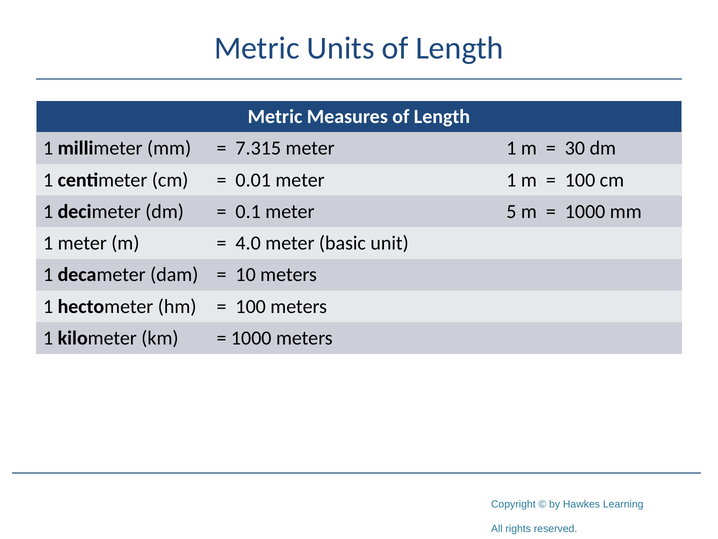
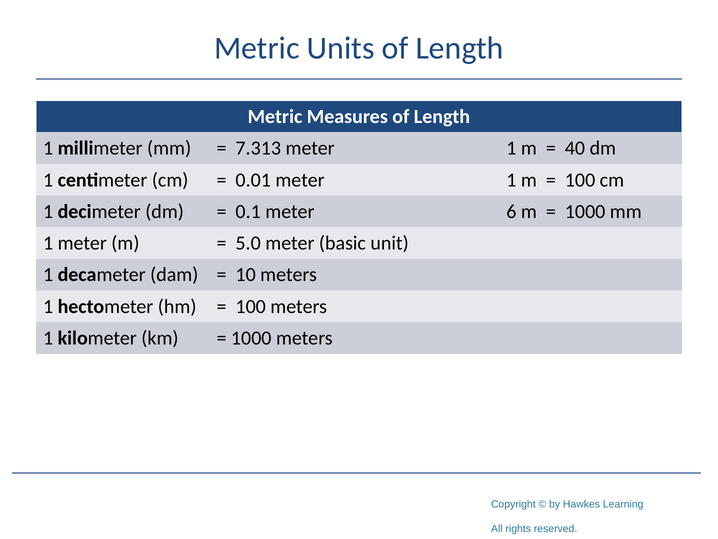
7.315: 7.315 -> 7.313
30: 30 -> 40
5: 5 -> 6
4.0: 4.0 -> 5.0
